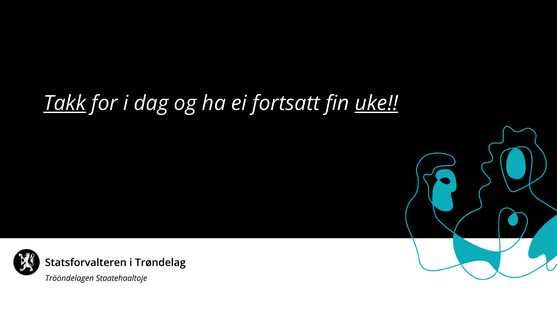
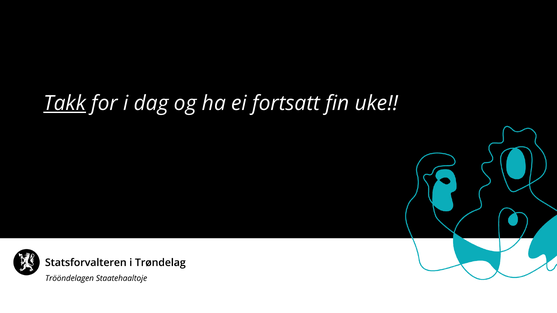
uke underline: present -> none
